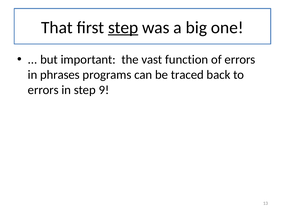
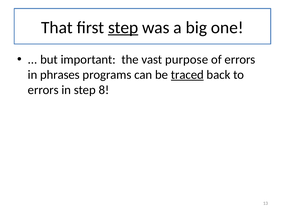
function: function -> purpose
traced underline: none -> present
9: 9 -> 8
